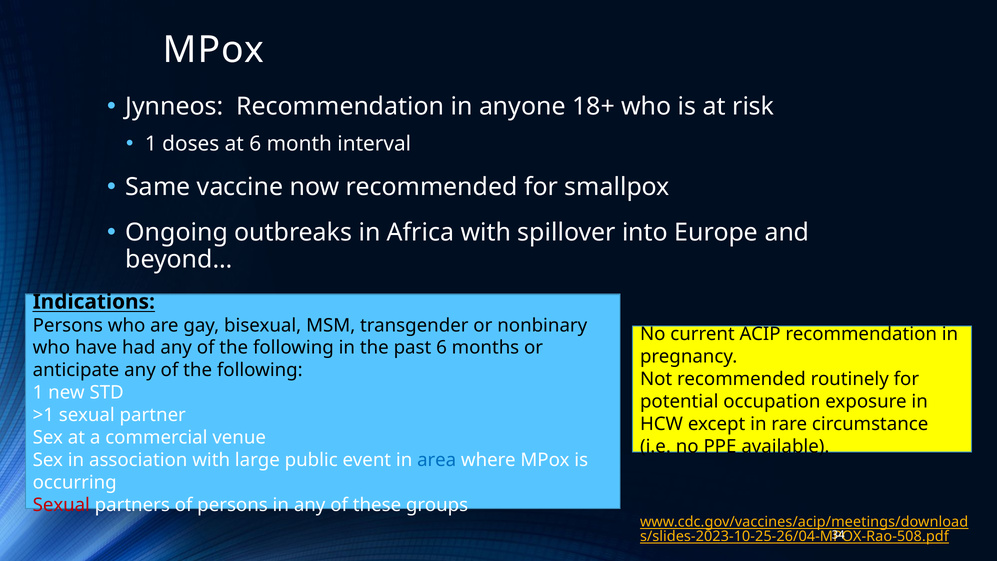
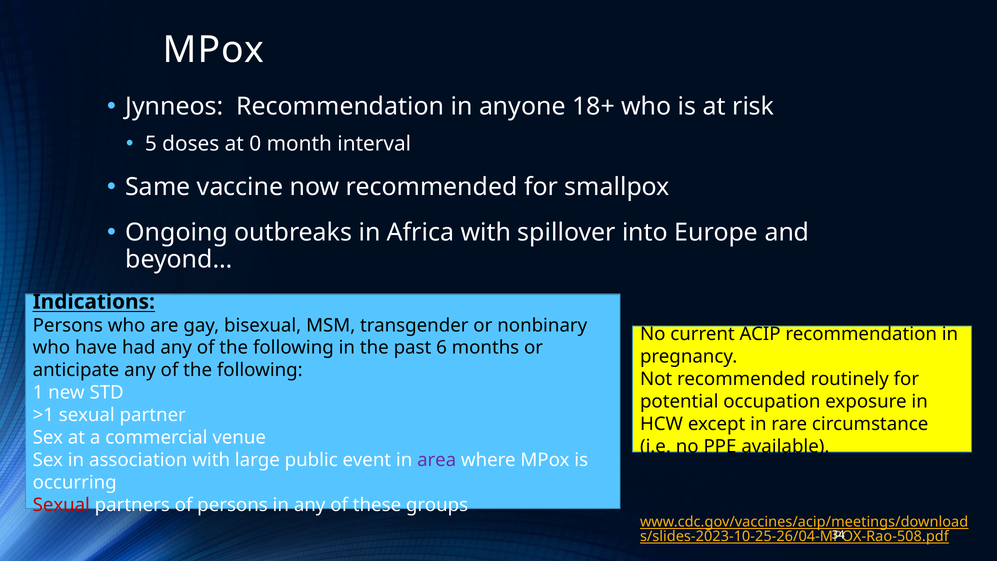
1 at (151, 144): 1 -> 5
at 6: 6 -> 0
area colour: blue -> purple
